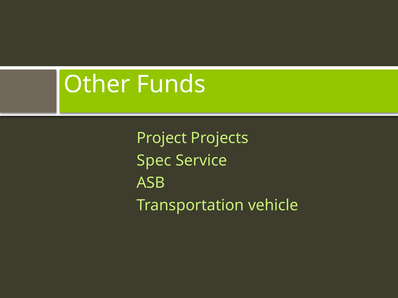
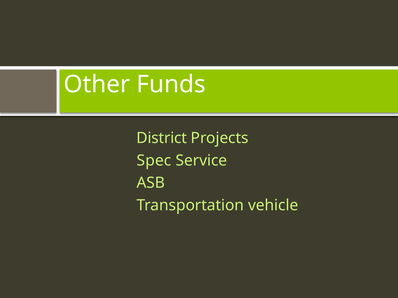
Project: Project -> District
